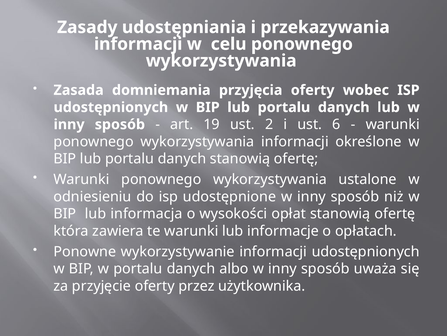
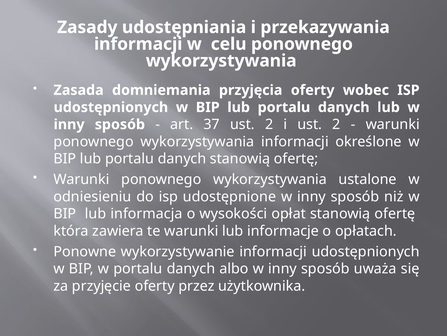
19: 19 -> 37
i ust 6: 6 -> 2
